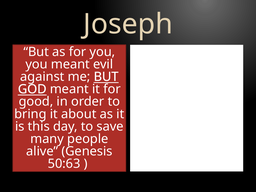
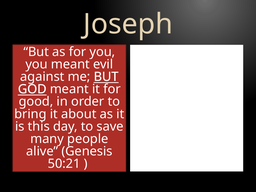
50:63: 50:63 -> 50:21
